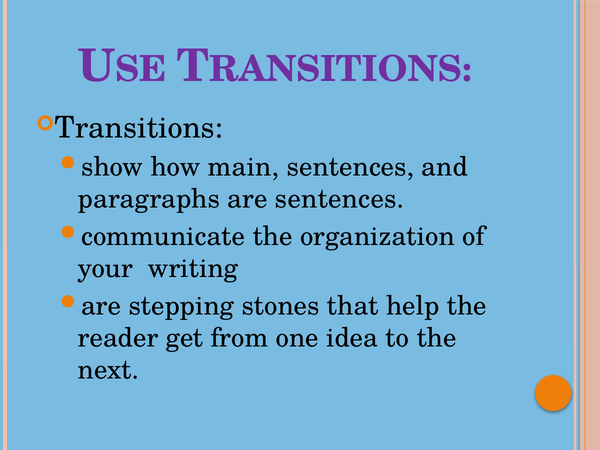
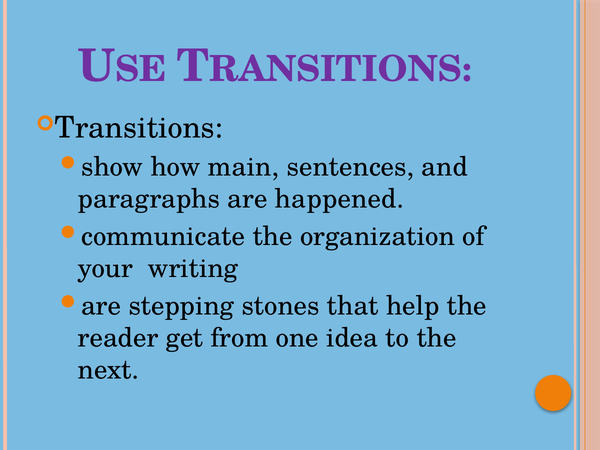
are sentences: sentences -> happened
